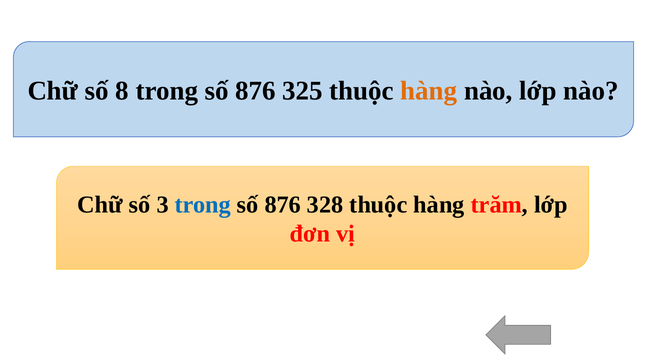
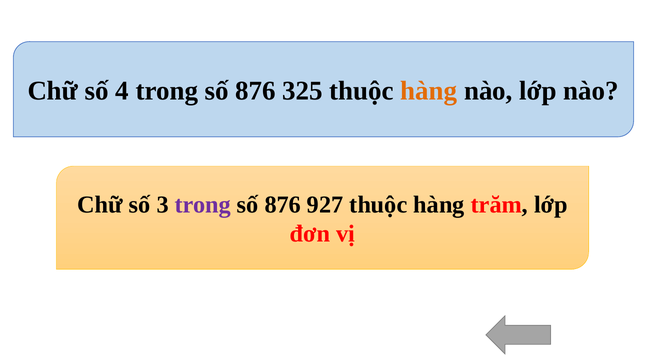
8: 8 -> 4
trong at (203, 205) colour: blue -> purple
328: 328 -> 927
